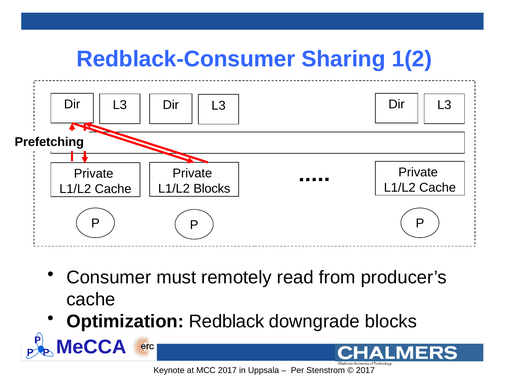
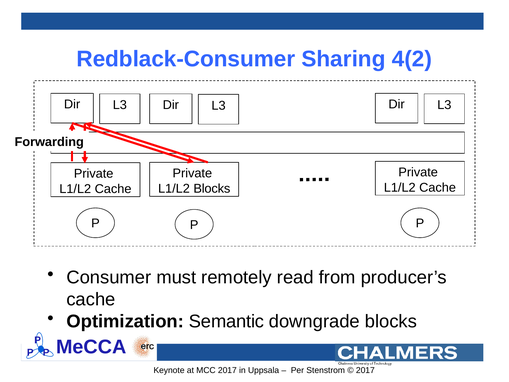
1(2: 1(2 -> 4(2
Prefetching: Prefetching -> Forwarding
Redblack: Redblack -> Semantic
